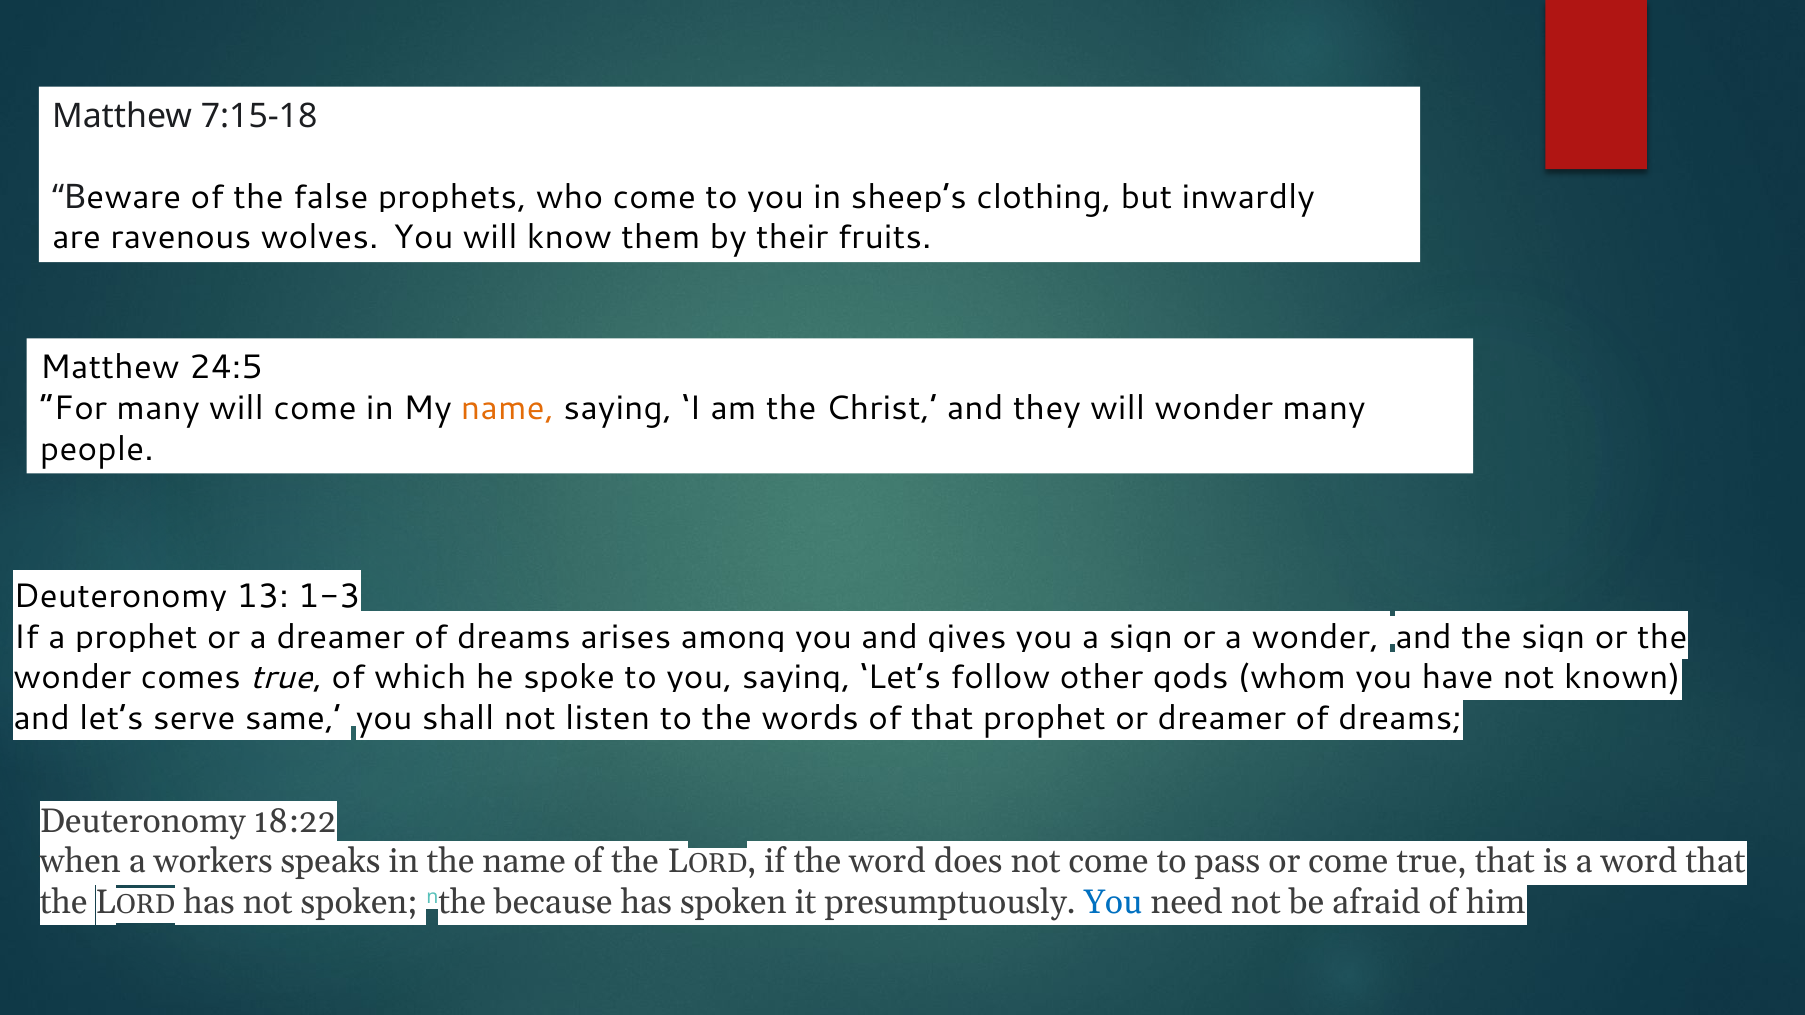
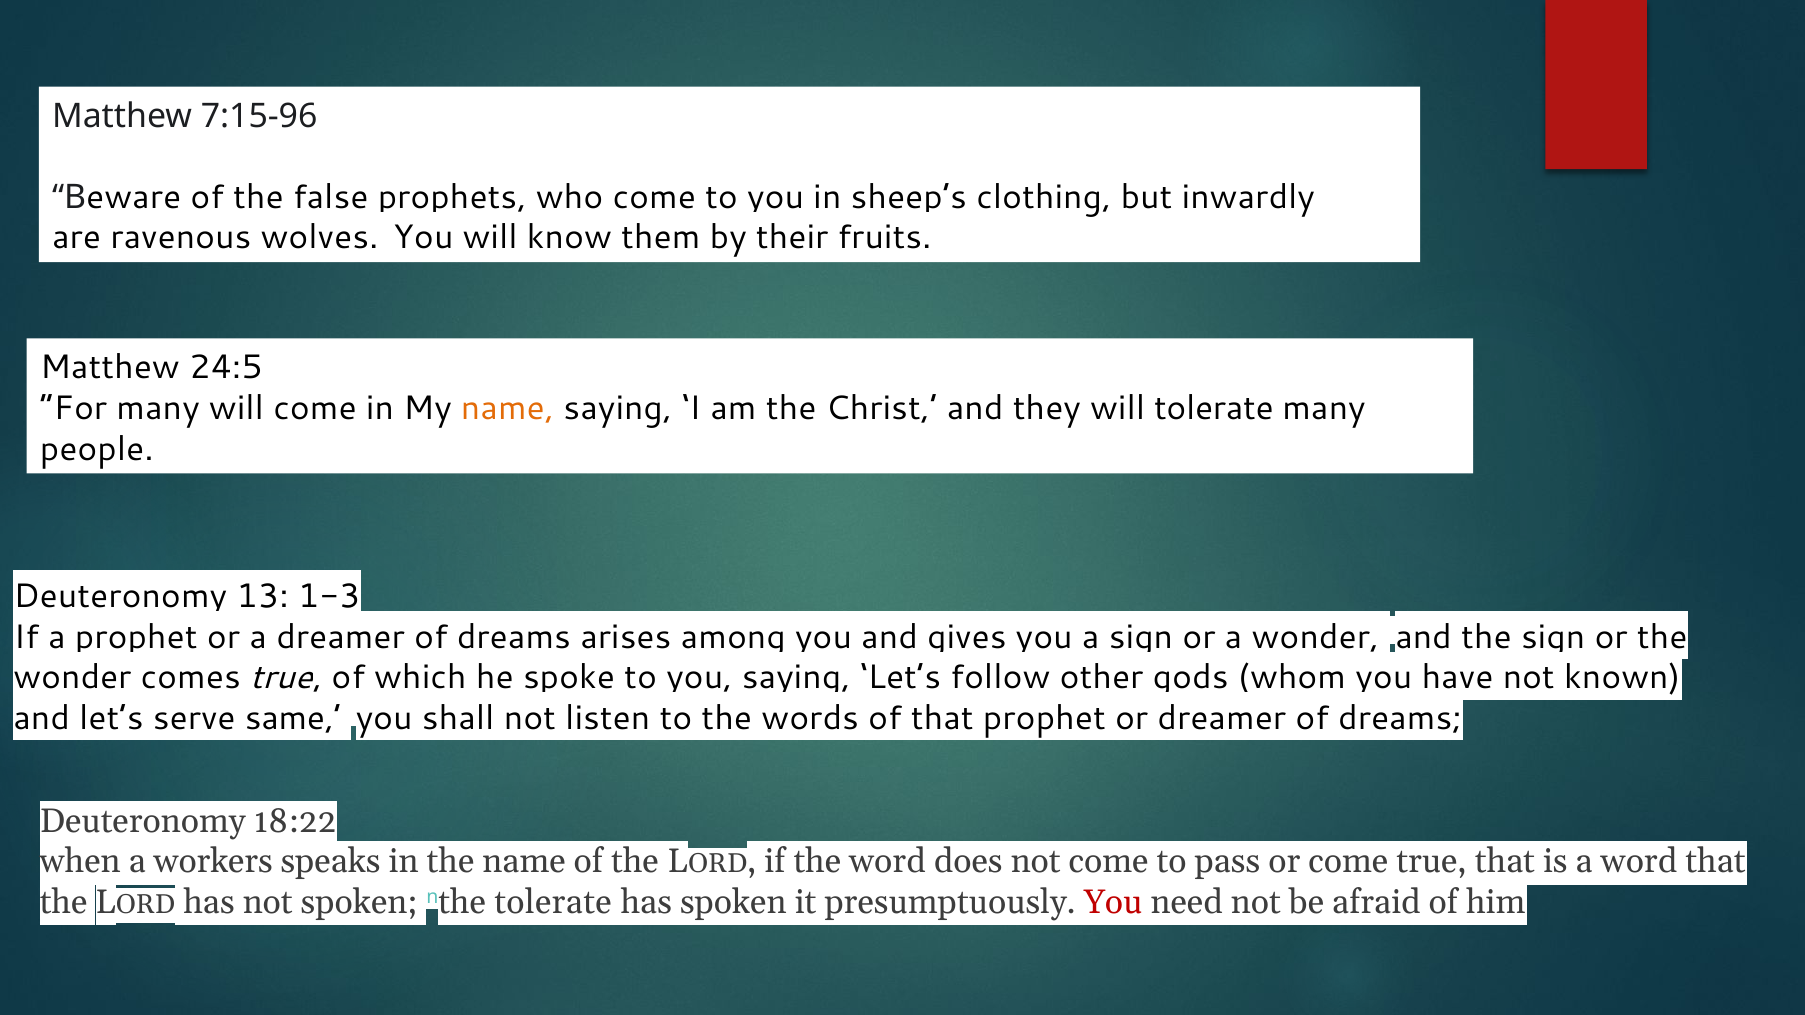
7:15-18: 7:15-18 -> 7:15-96
will wonder: wonder -> tolerate
nthe because: because -> tolerate
You at (1113, 902) colour: blue -> red
